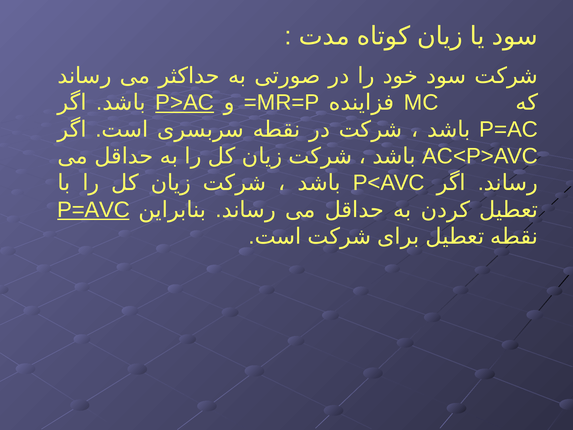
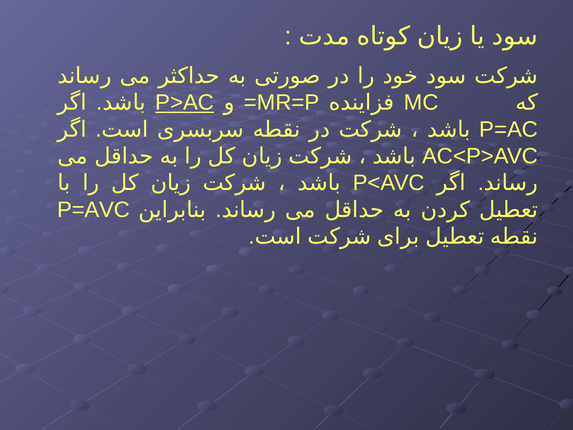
P=AVC underline: present -> none
